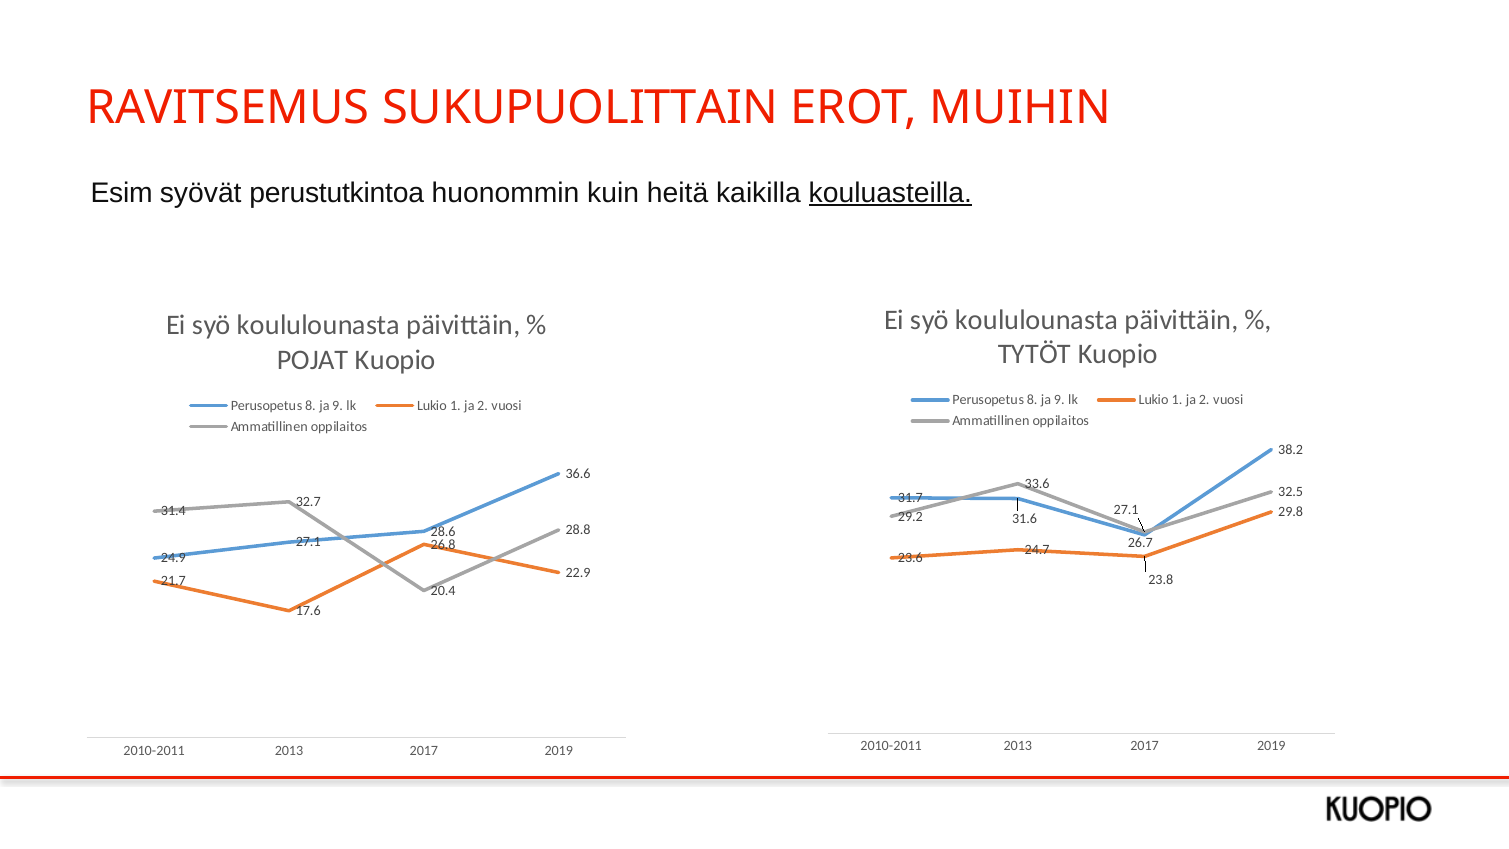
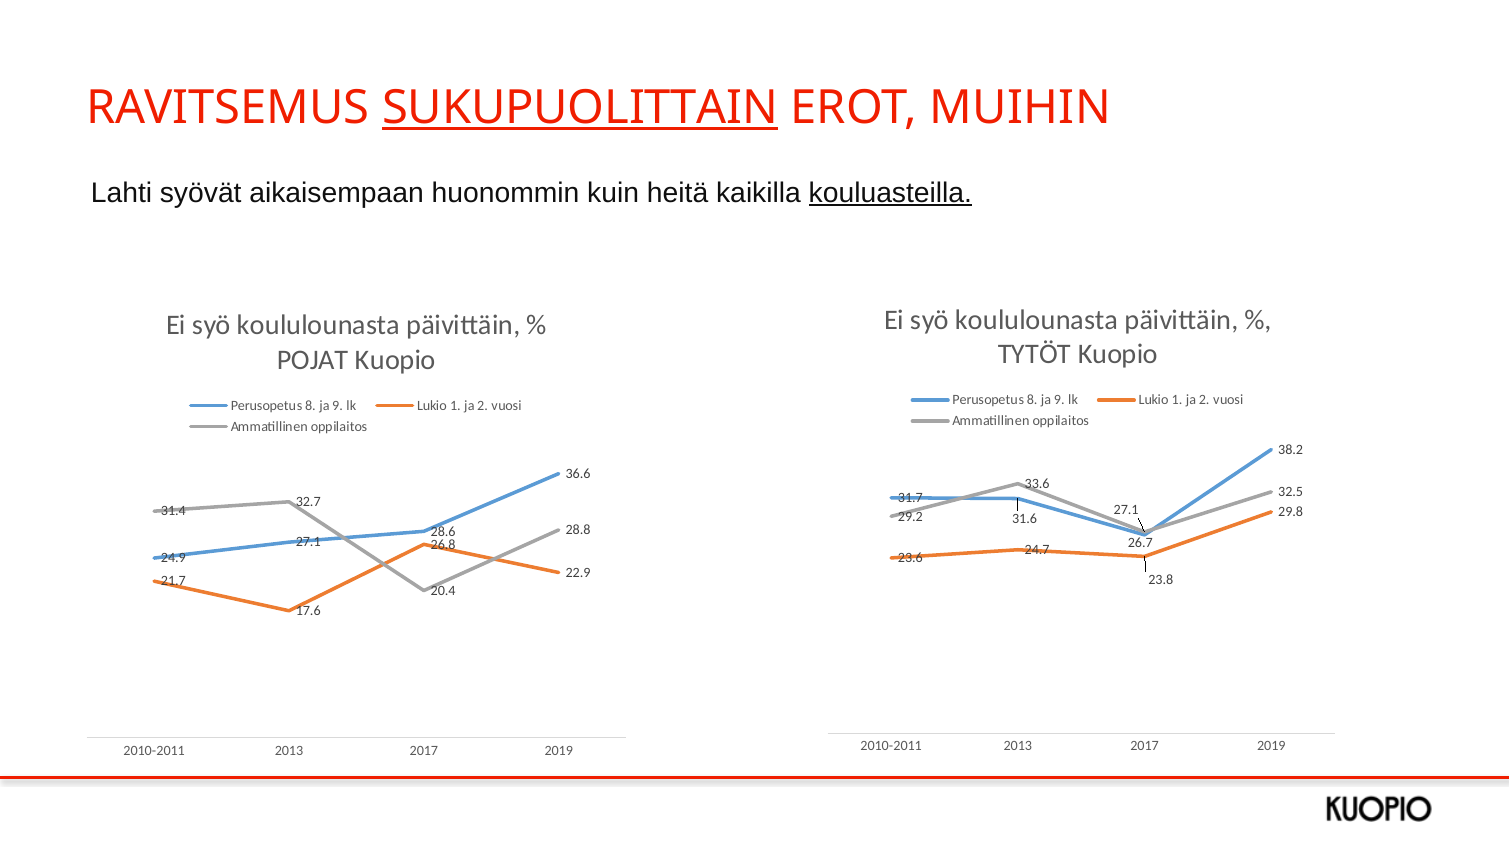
SUKUPUOLITTAIN underline: none -> present
Esim: Esim -> Lahti
perustutkintoa: perustutkintoa -> aikaisempaan
